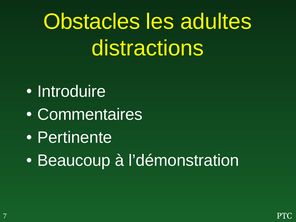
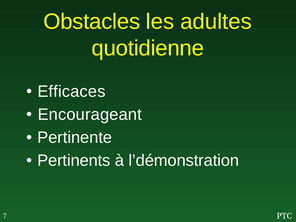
distractions: distractions -> quotidienne
Introduire: Introduire -> Efficaces
Commentaires: Commentaires -> Encourageant
Beaucoup: Beaucoup -> Pertinents
